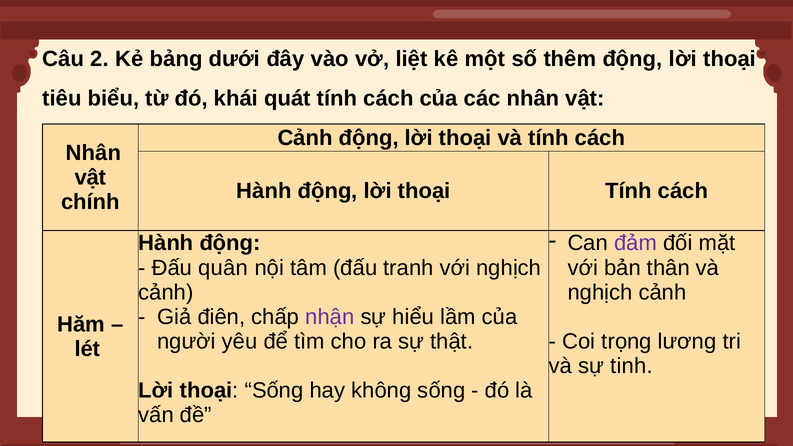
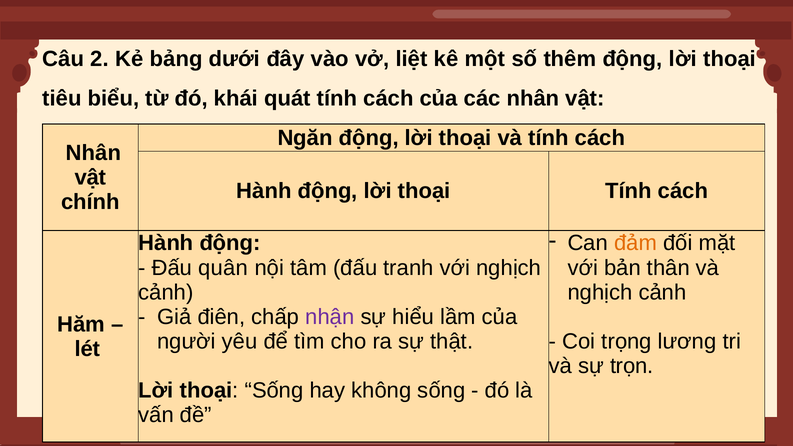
Cảnh at (305, 138): Cảnh -> Ngăn
đảm colour: purple -> orange
tinh: tinh -> trọn
